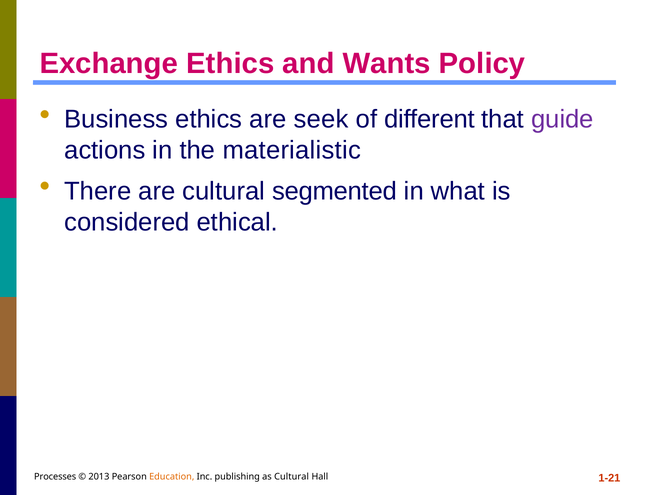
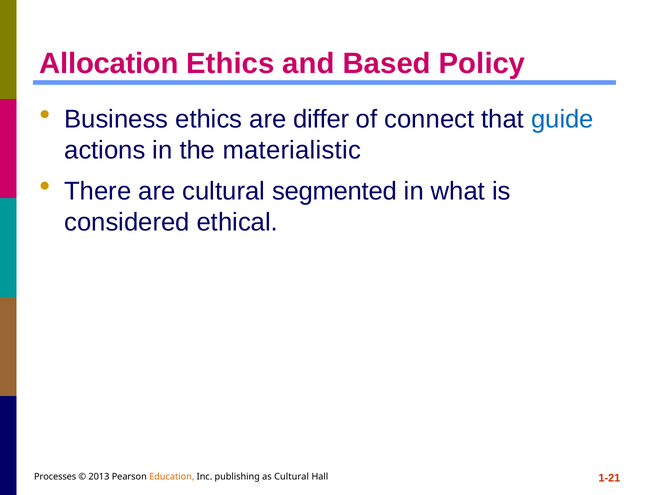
Exchange: Exchange -> Allocation
Wants: Wants -> Based
seek: seek -> differ
different: different -> connect
guide colour: purple -> blue
